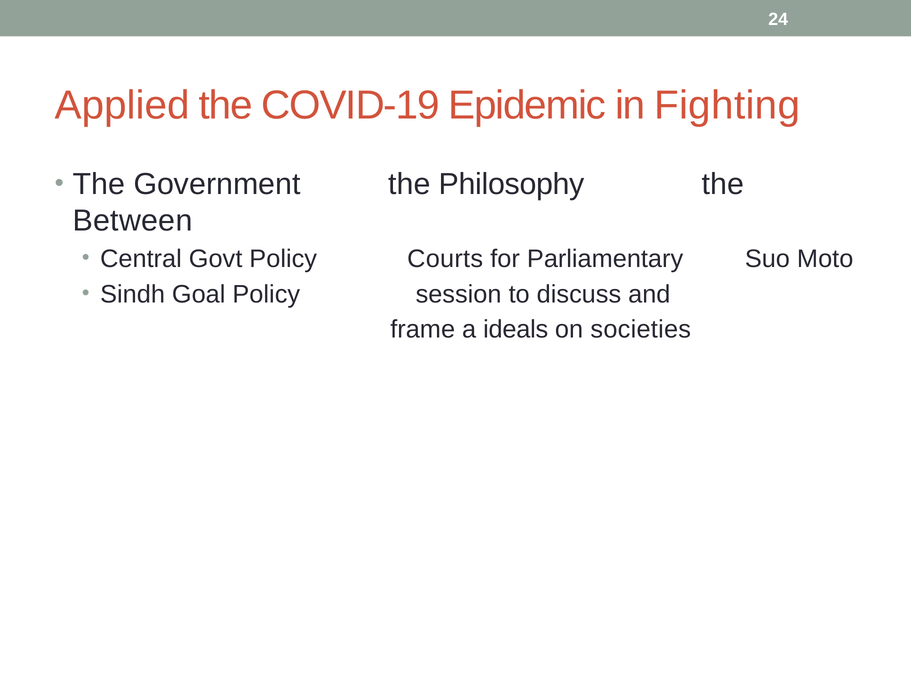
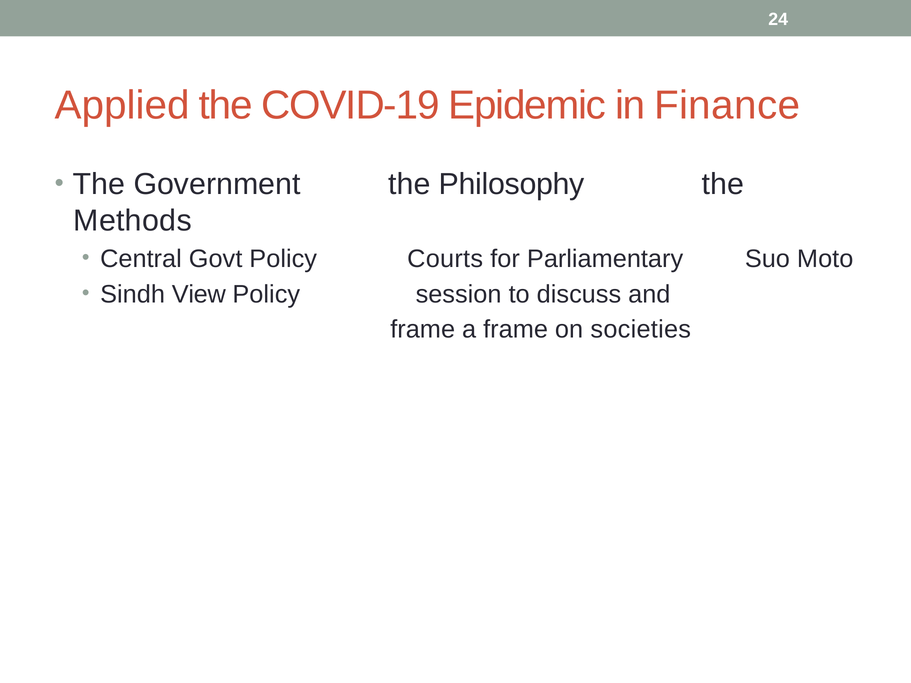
Fighting: Fighting -> Finance
Between: Between -> Methods
Goal: Goal -> View
a ideals: ideals -> frame
